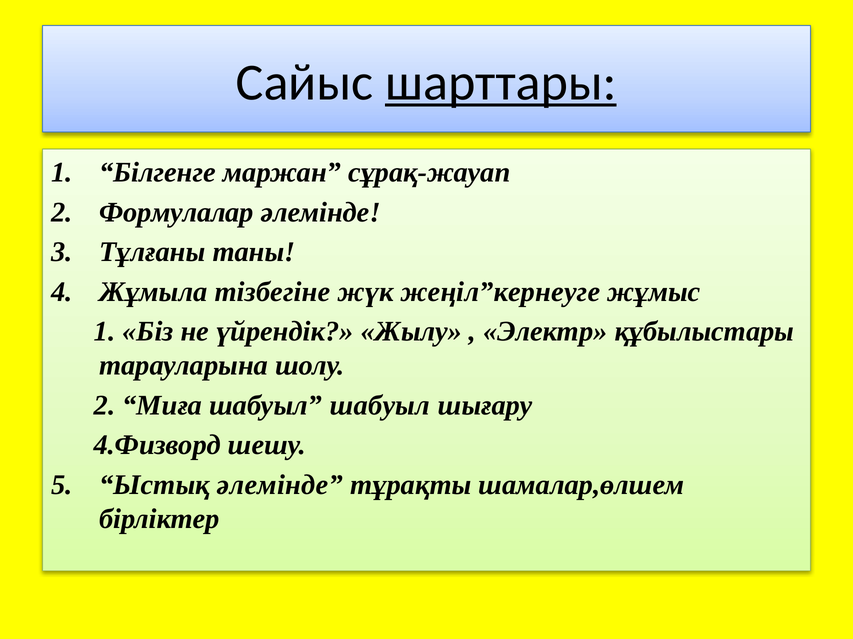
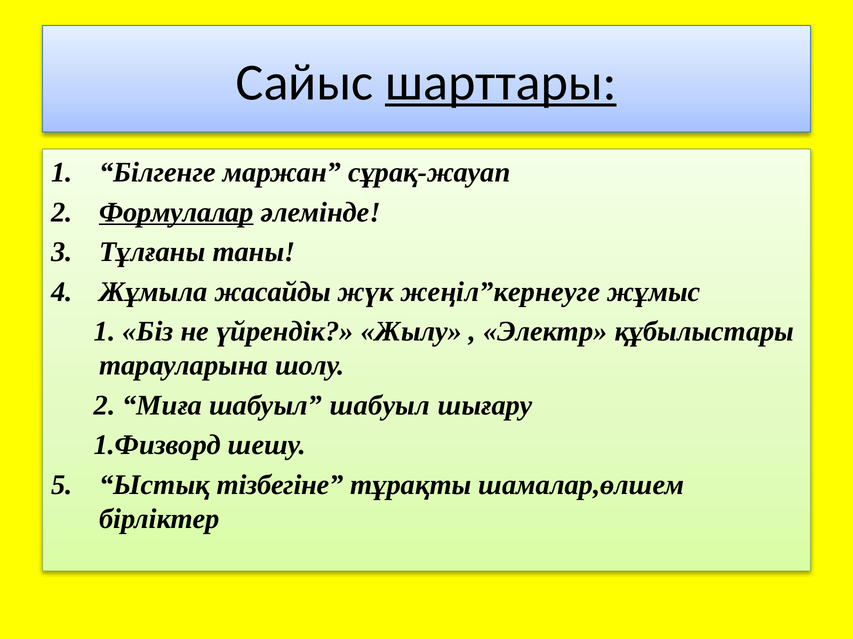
Формулалар underline: none -> present
тізбегіне: тізбегіне -> жасайды
4.Физворд: 4.Физворд -> 1.Физворд
Ыстық әлемінде: әлемінде -> тізбегіне
